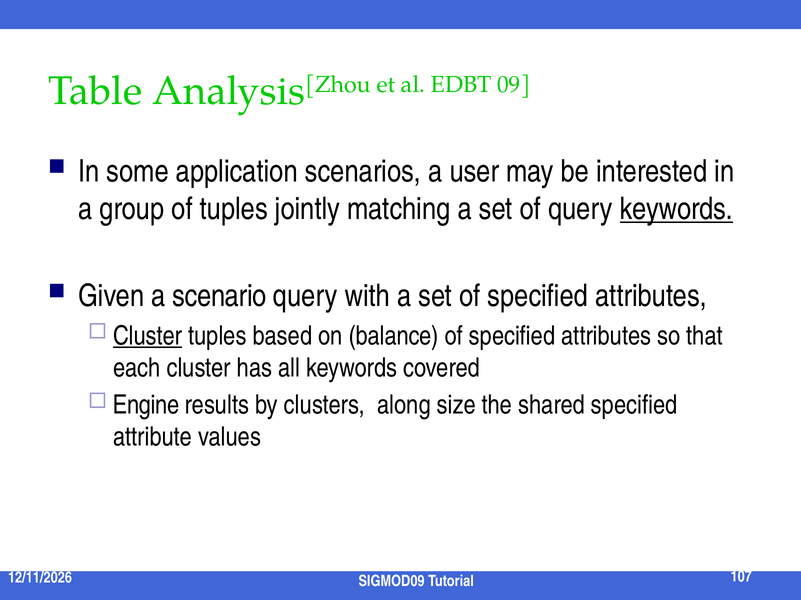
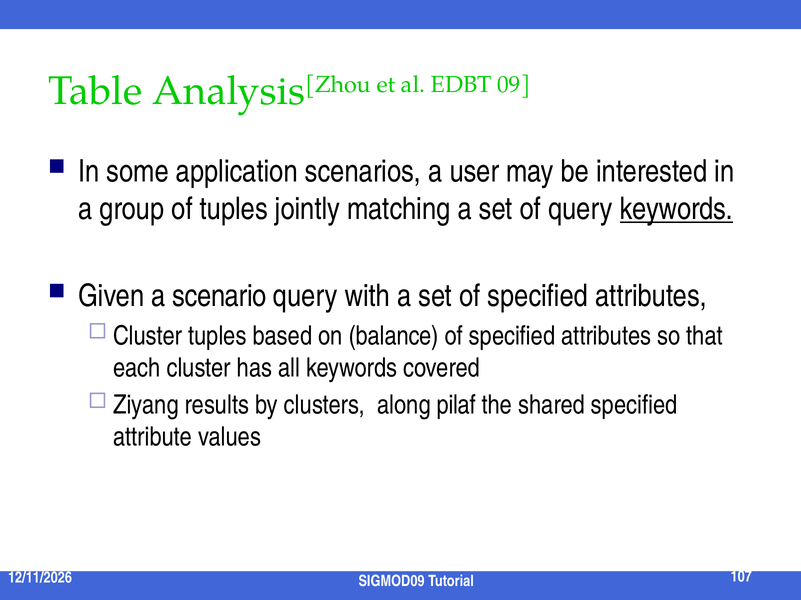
Cluster at (148, 336) underline: present -> none
Engine: Engine -> Ziyang
size: size -> pilaf
